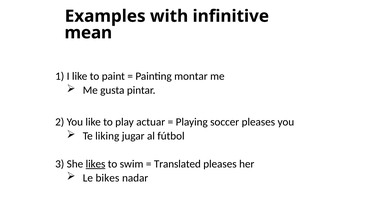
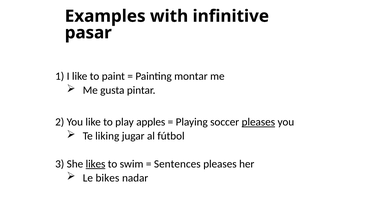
mean: mean -> pasar
actuar: actuar -> apples
pleases at (258, 122) underline: none -> present
Translated: Translated -> Sentences
